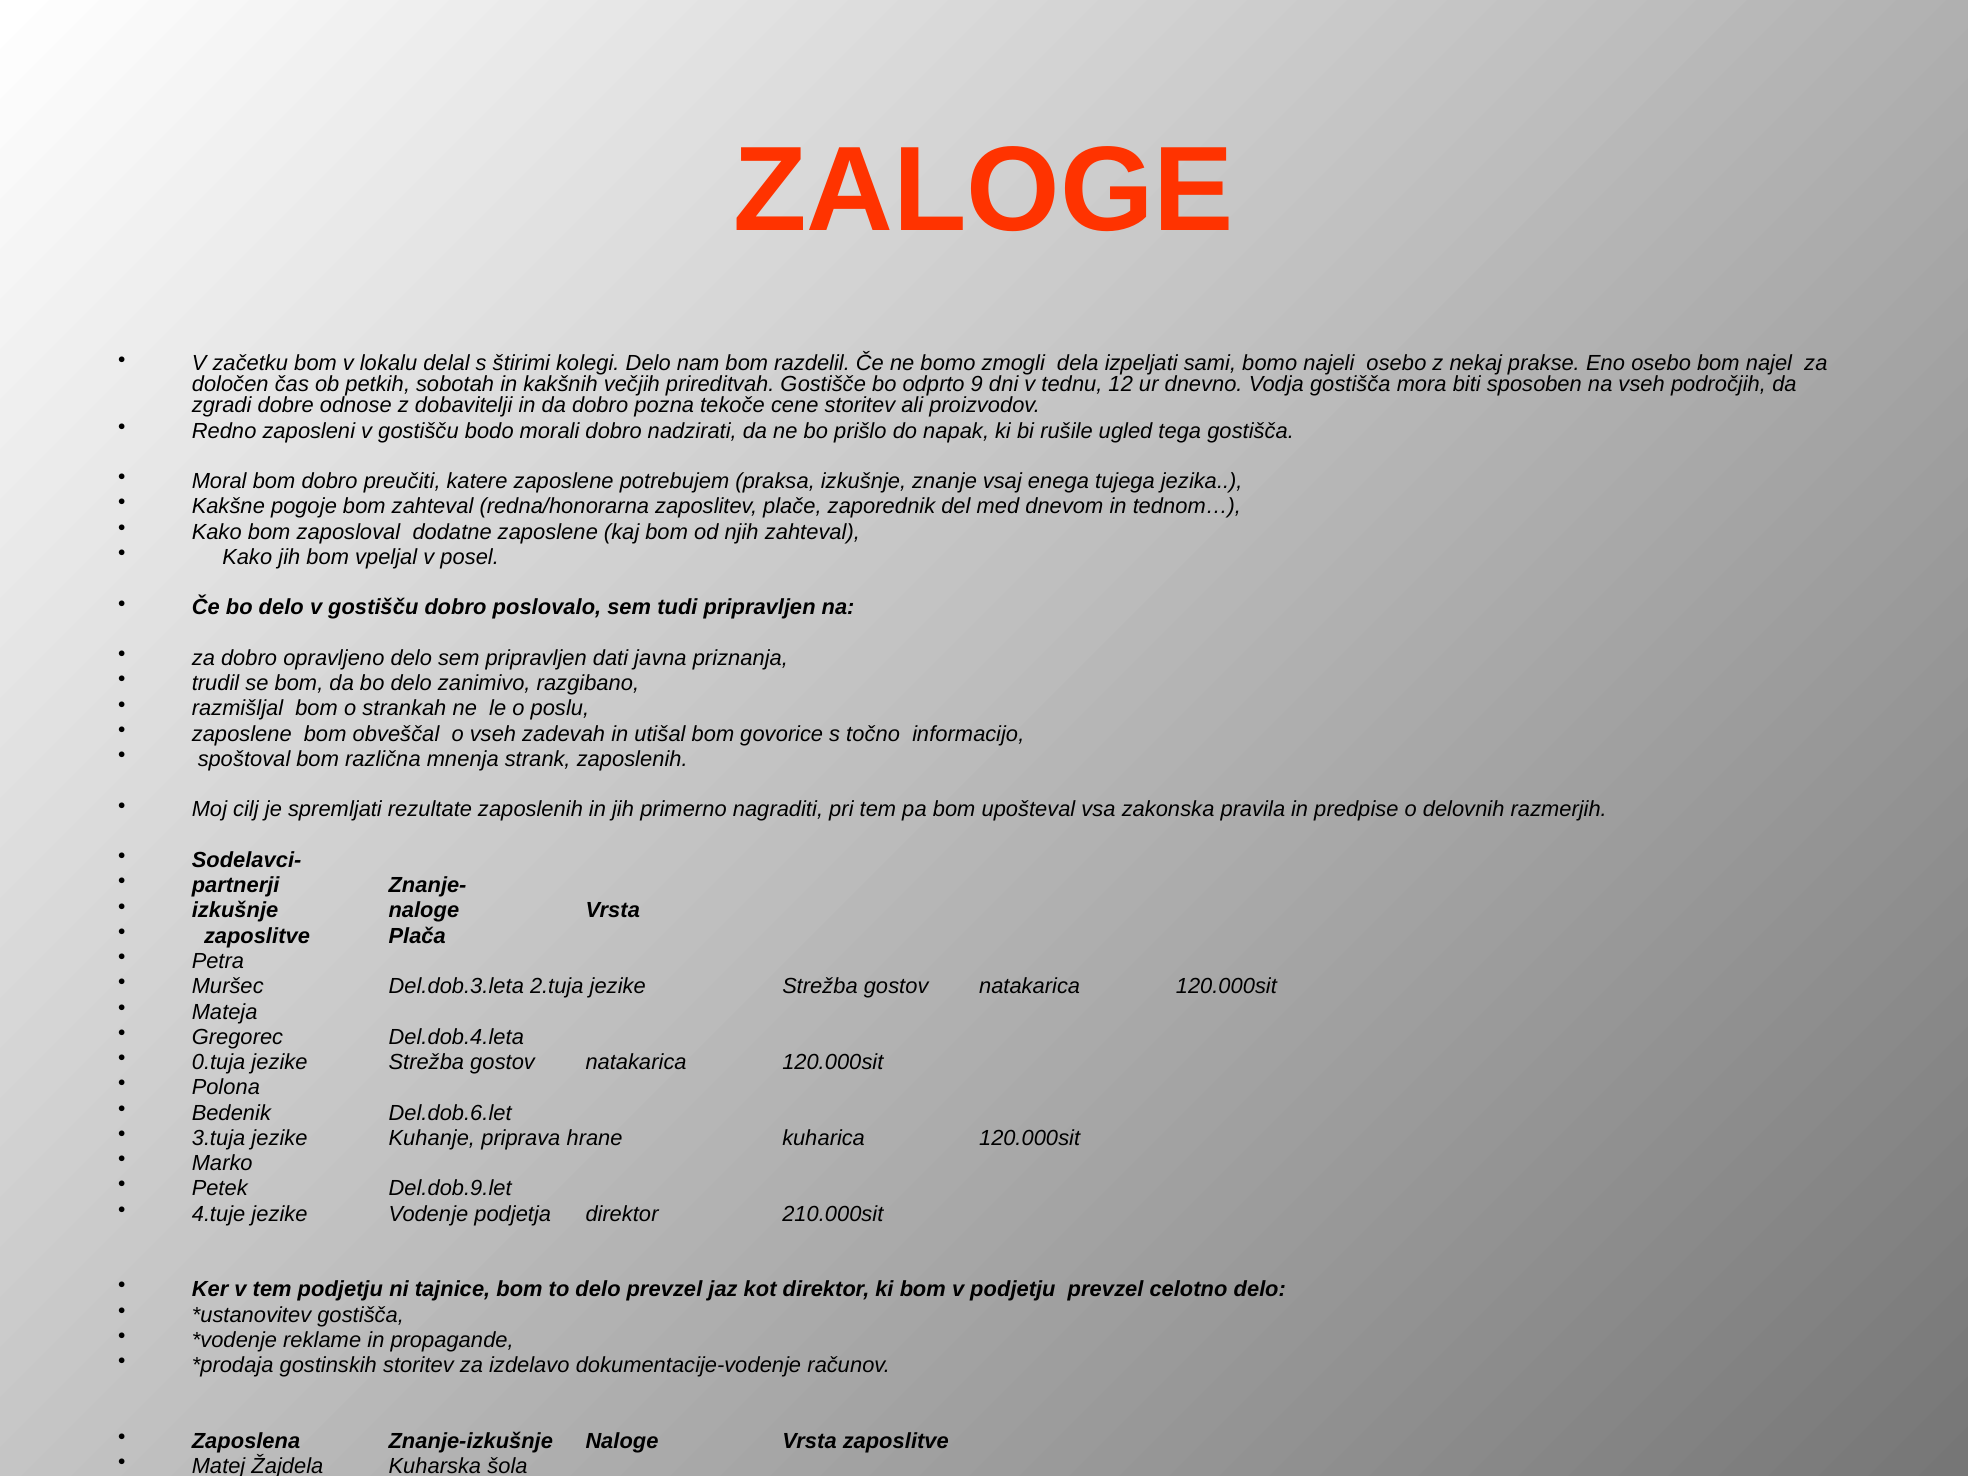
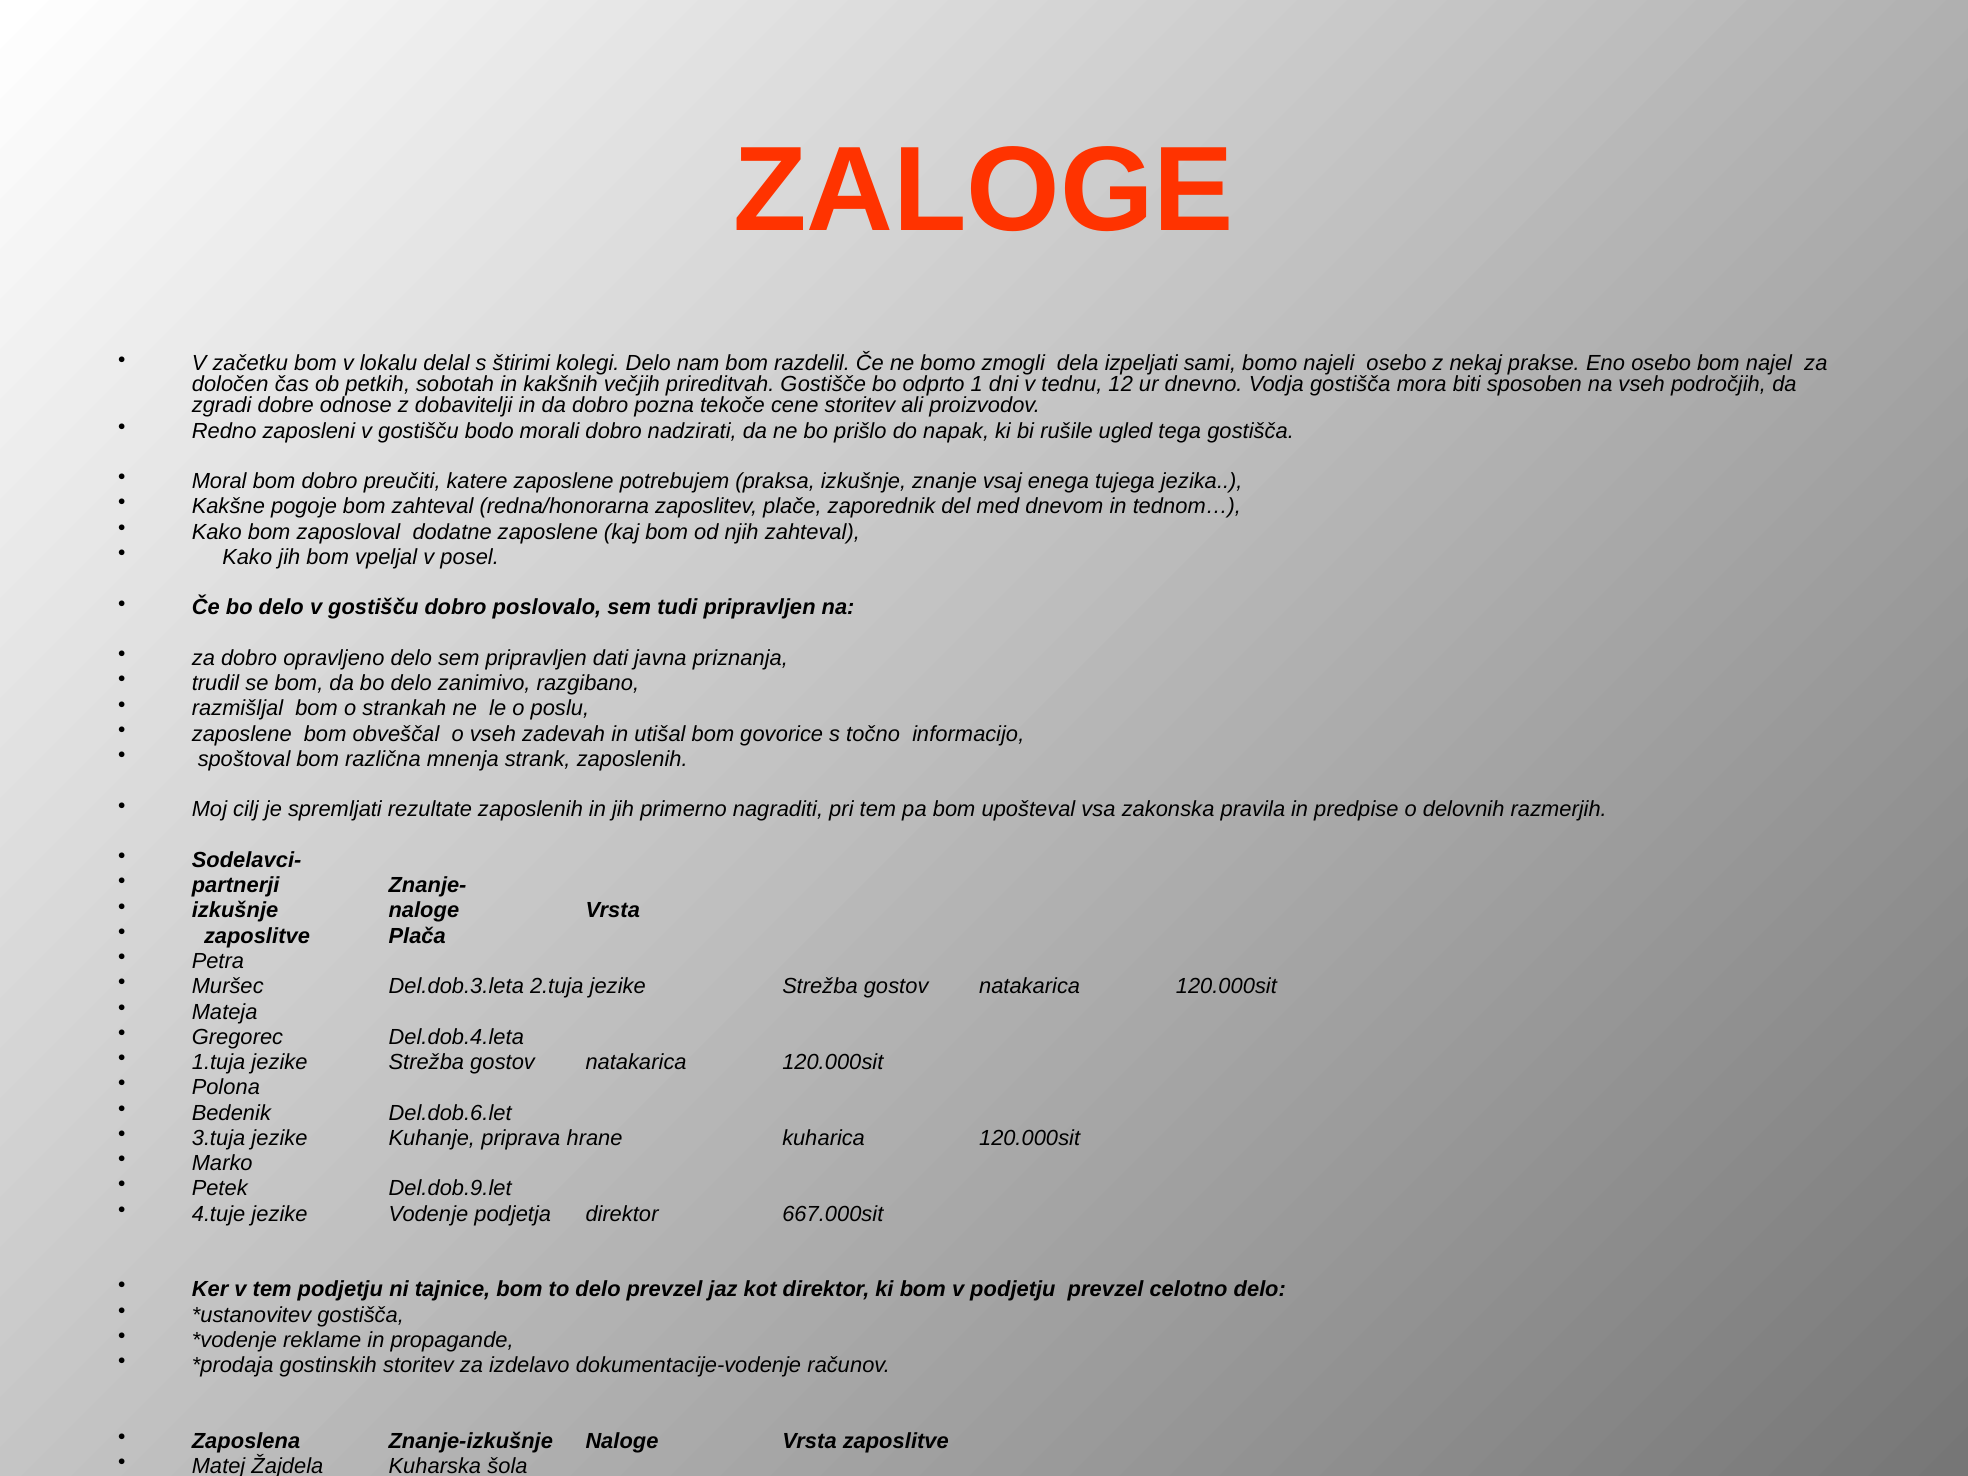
9: 9 -> 1
0.tuja: 0.tuja -> 1.tuja
210.000sit: 210.000sit -> 667.000sit
